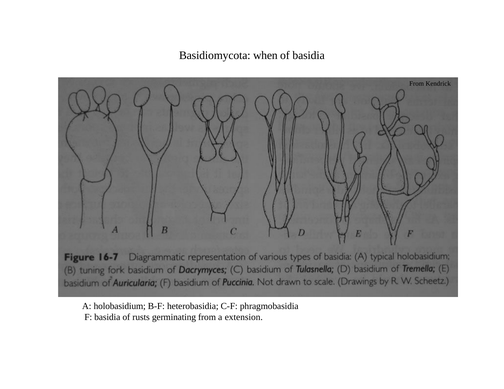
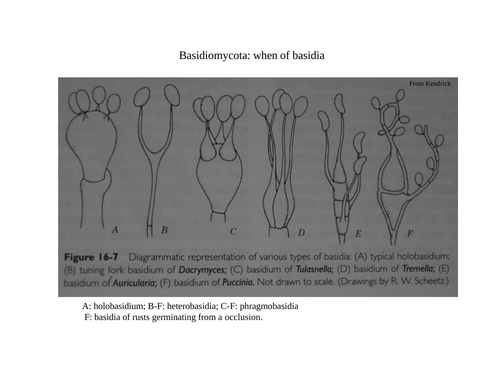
extension: extension -> occlusion
